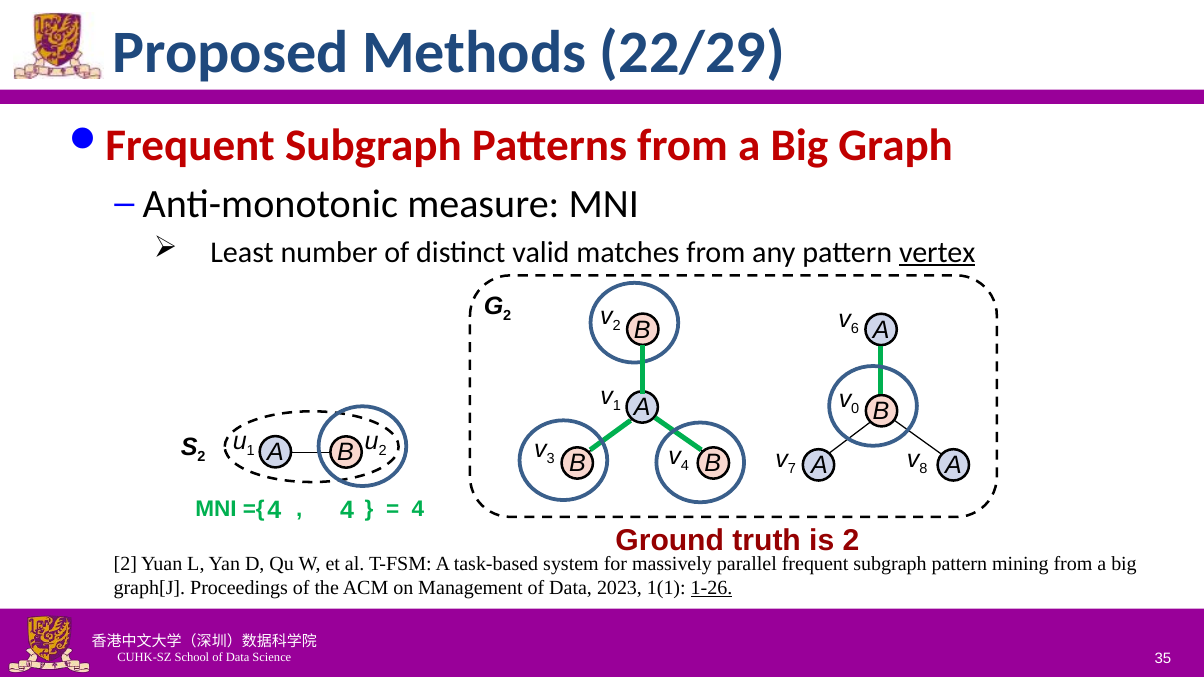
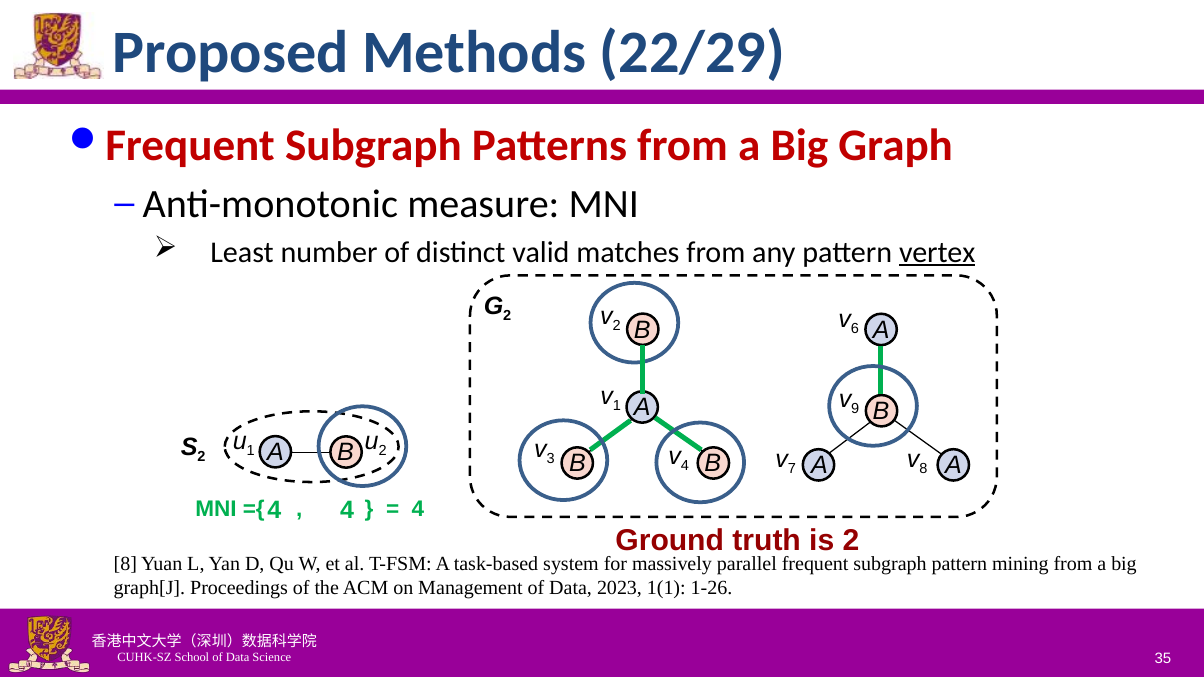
0: 0 -> 9
2 at (125, 564): 2 -> 8
1-26 underline: present -> none
